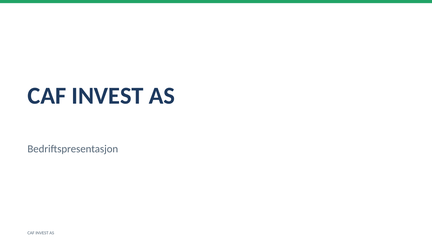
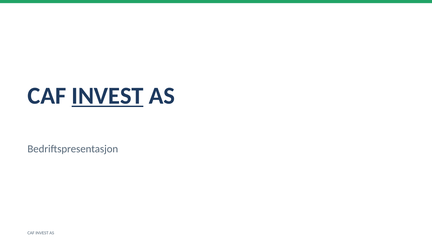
INVEST at (108, 96) underline: none -> present
